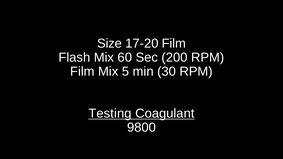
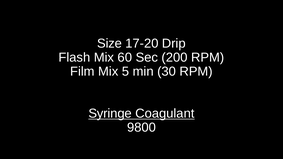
17-20 Film: Film -> Drip
Testing: Testing -> Syringe
